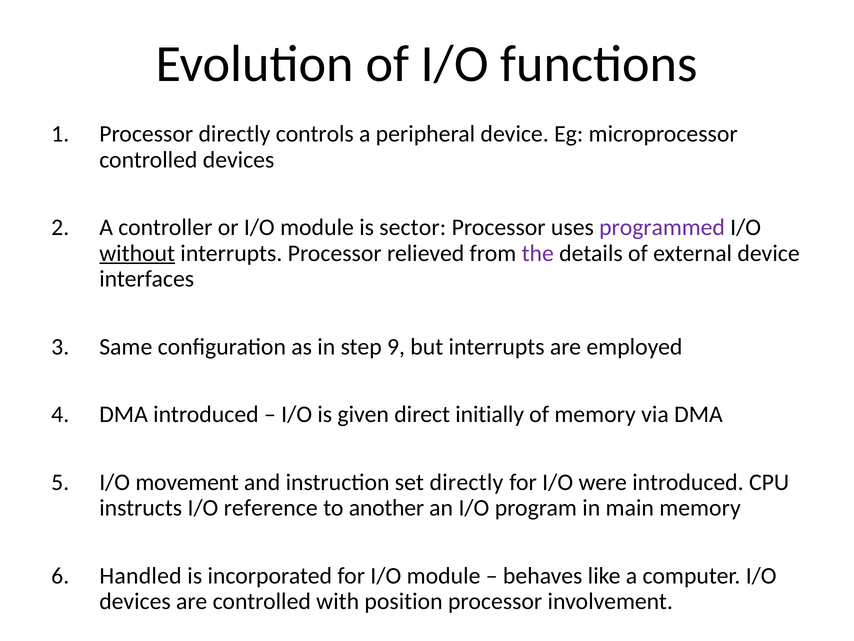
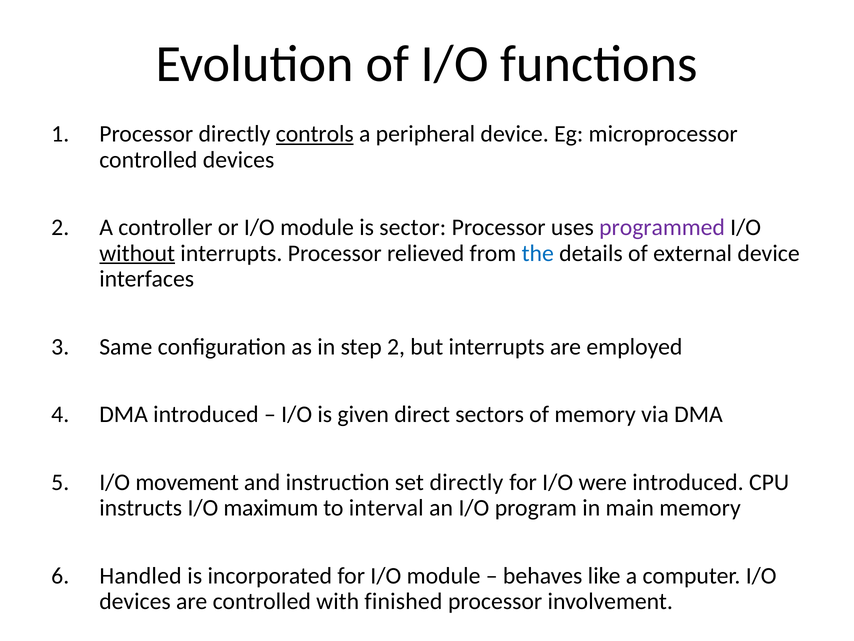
controls underline: none -> present
the colour: purple -> blue
step 9: 9 -> 2
initially: initially -> sectors
reference: reference -> maximum
another: another -> interval
position: position -> finished
